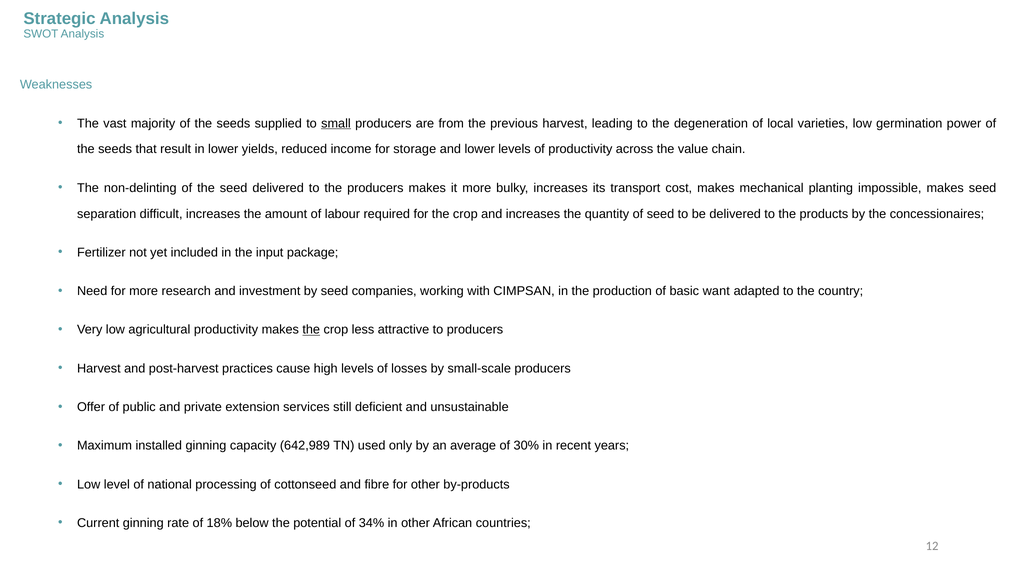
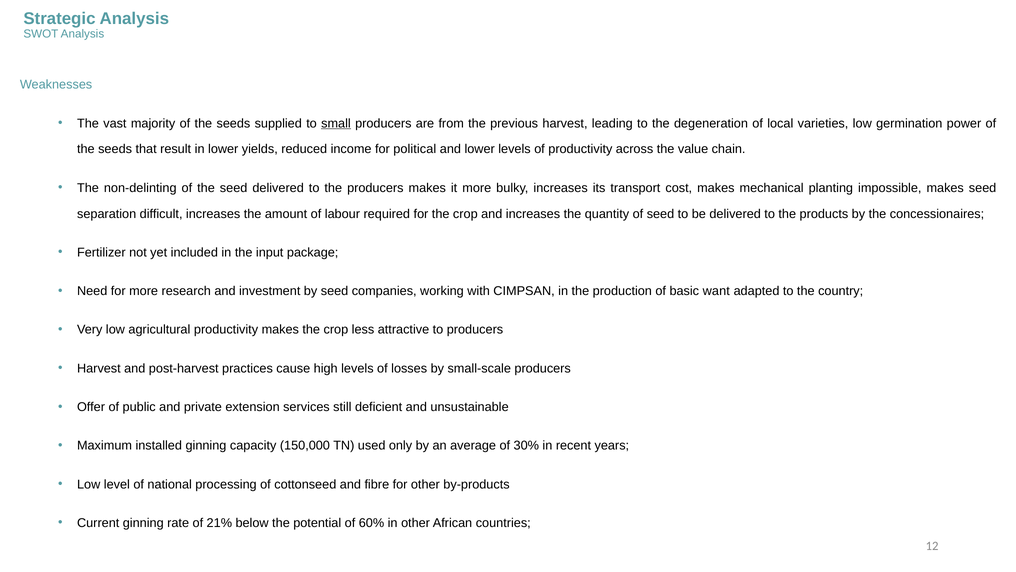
storage: storage -> political
the at (311, 329) underline: present -> none
642,989: 642,989 -> 150,000
18%: 18% -> 21%
34%: 34% -> 60%
